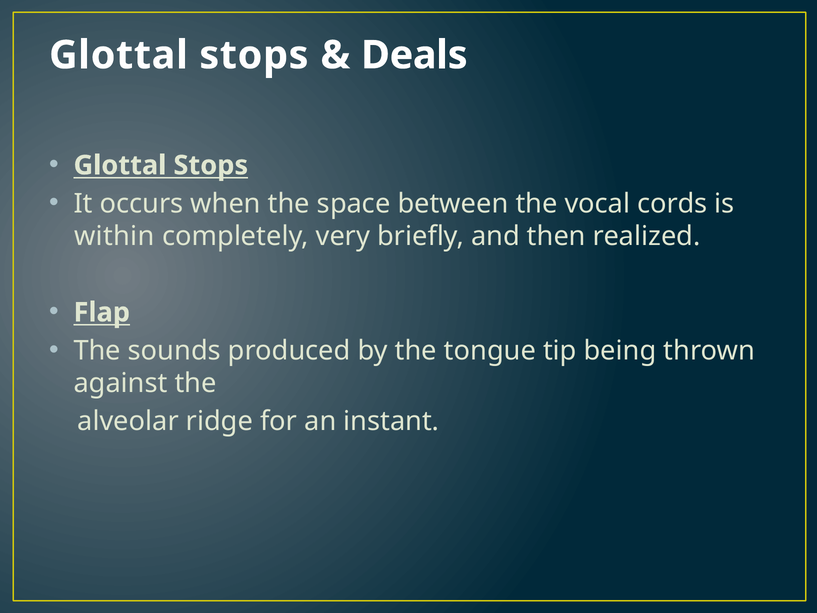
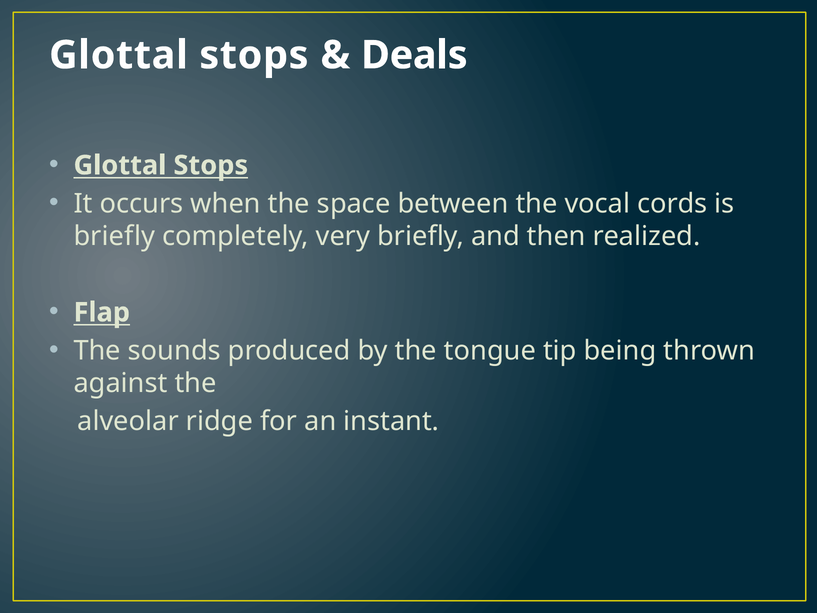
within at (114, 236): within -> briefly
